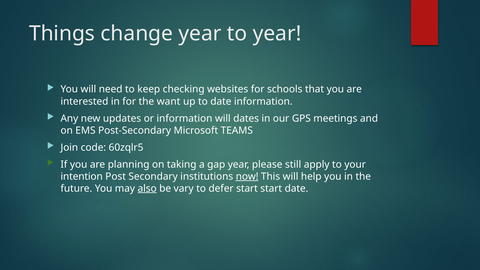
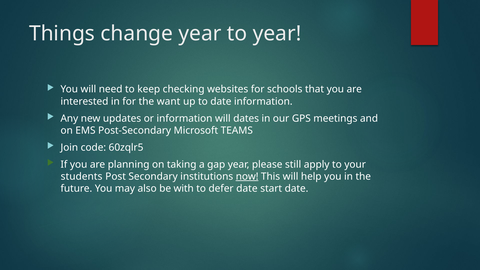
intention: intention -> students
also underline: present -> none
vary: vary -> with
defer start: start -> date
